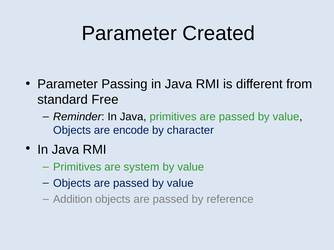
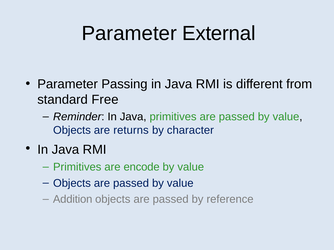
Created: Created -> External
encode: encode -> returns
system: system -> encode
